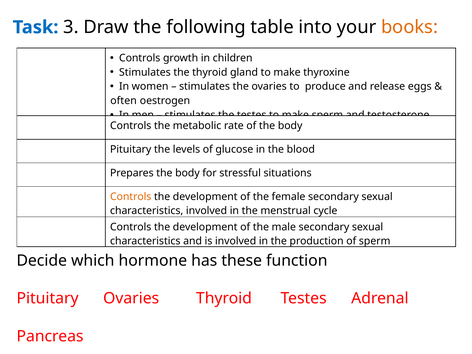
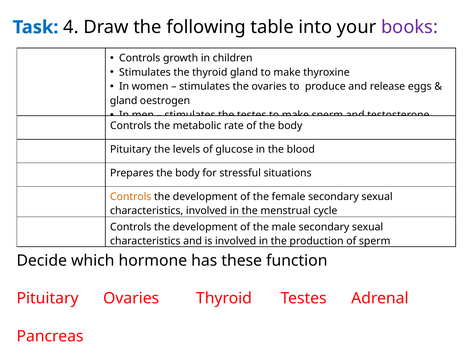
3: 3 -> 4
books colour: orange -> purple
often at (124, 101): often -> gland
